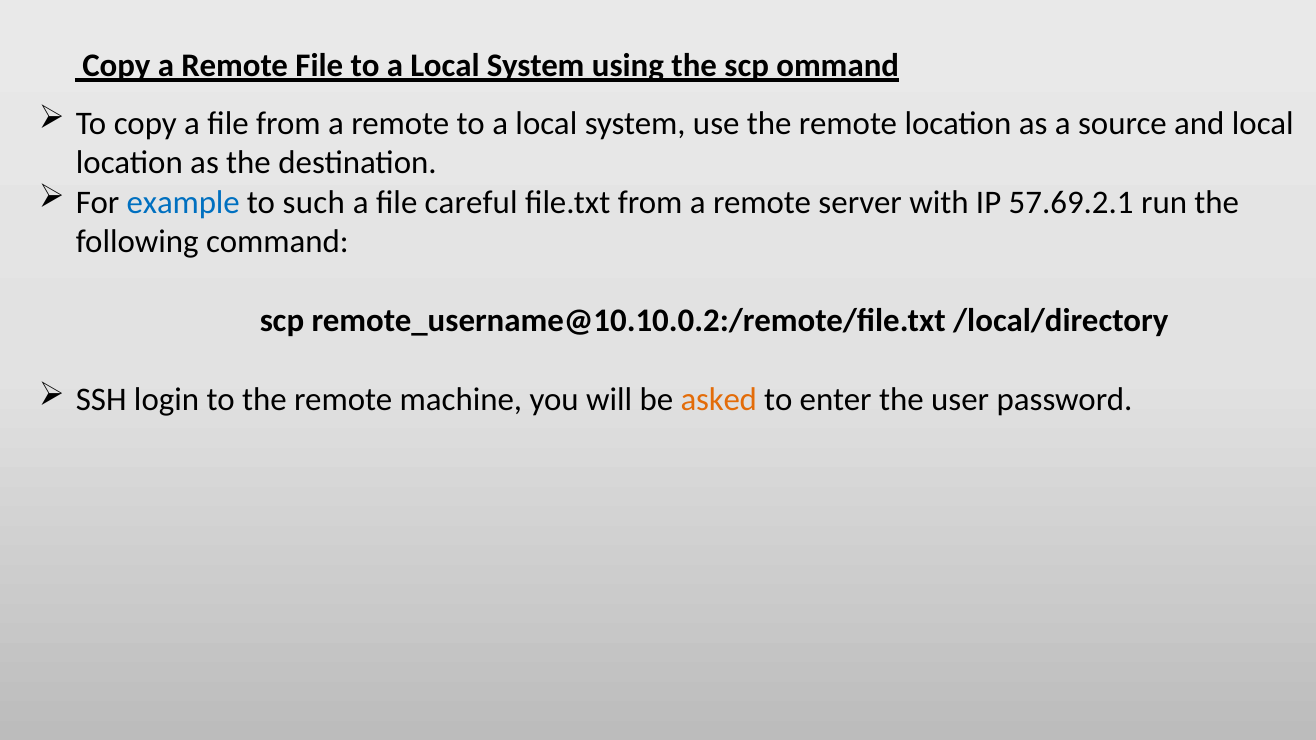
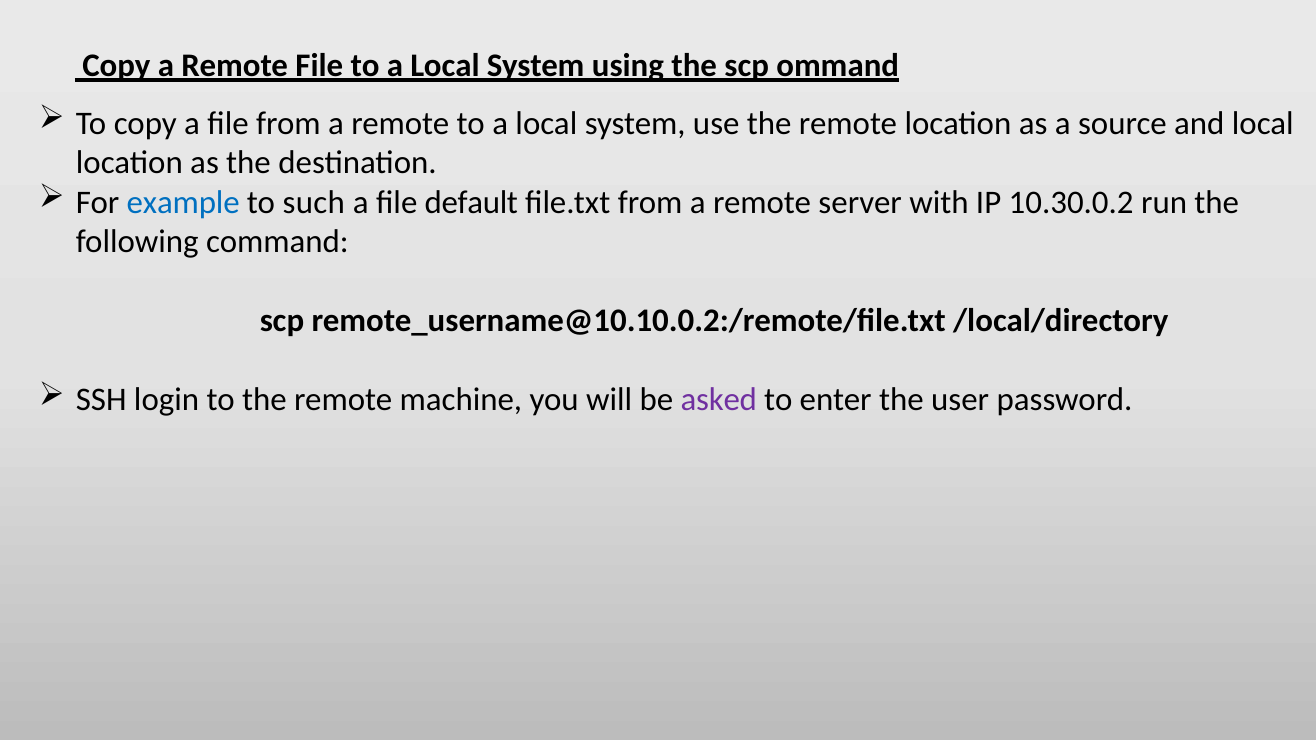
careful: careful -> default
57.69.2.1: 57.69.2.1 -> 10.30.0.2
asked colour: orange -> purple
